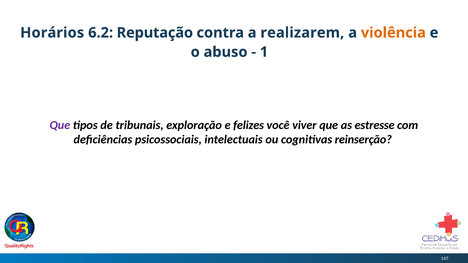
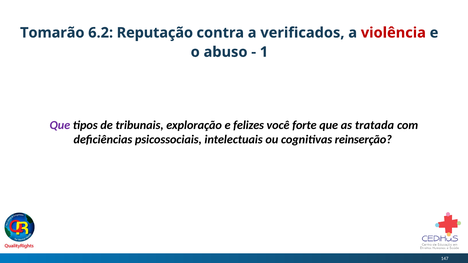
Horários: Horários -> Tomarão
realizarem: realizarem -> verificados
violência colour: orange -> red
viver: viver -> forte
estresse: estresse -> tratada
